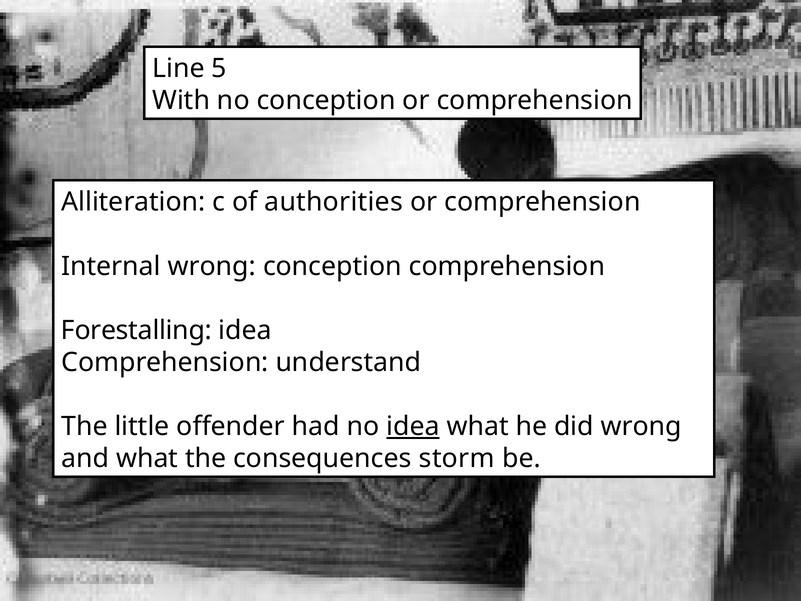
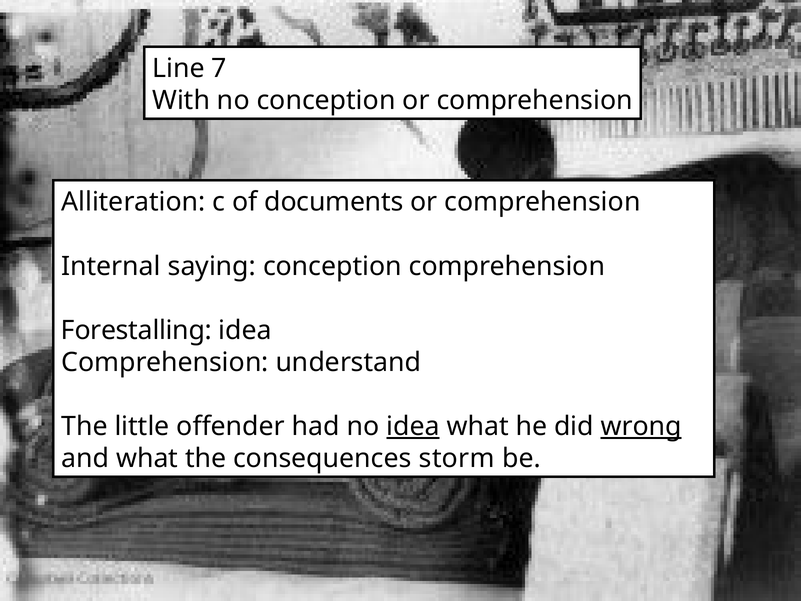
5: 5 -> 7
authorities: authorities -> documents
Internal wrong: wrong -> saying
wrong at (641, 426) underline: none -> present
